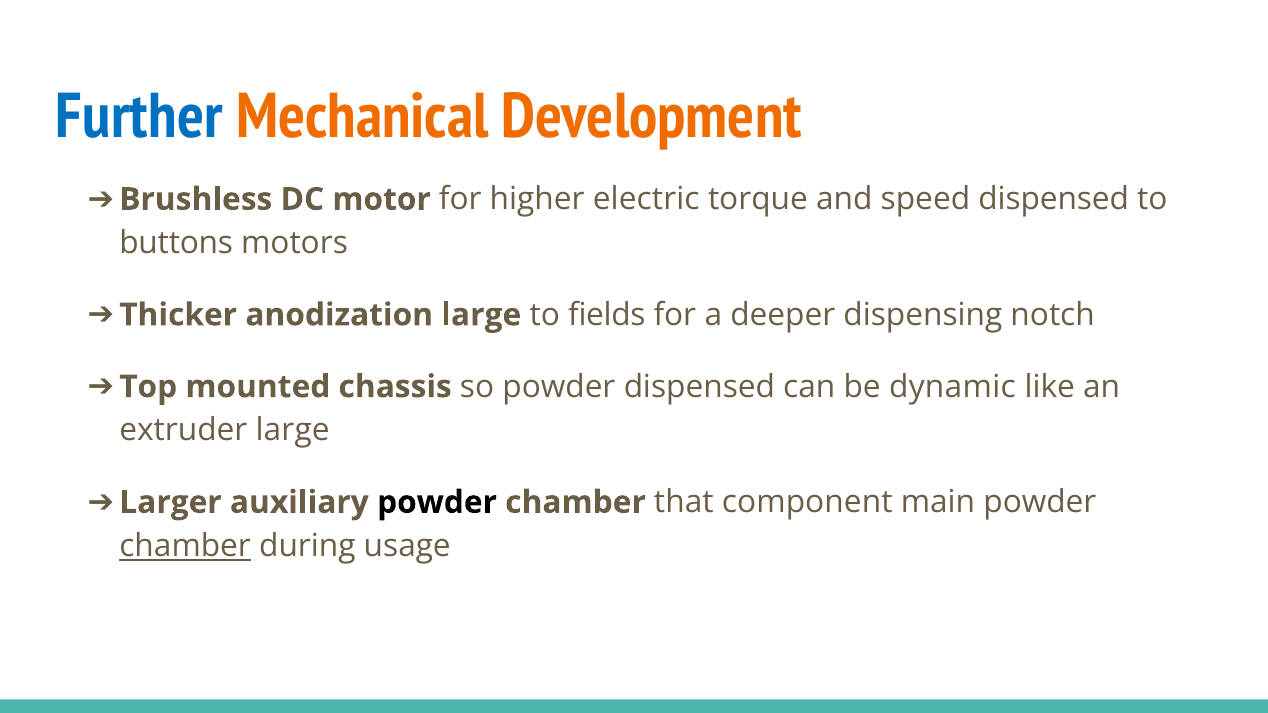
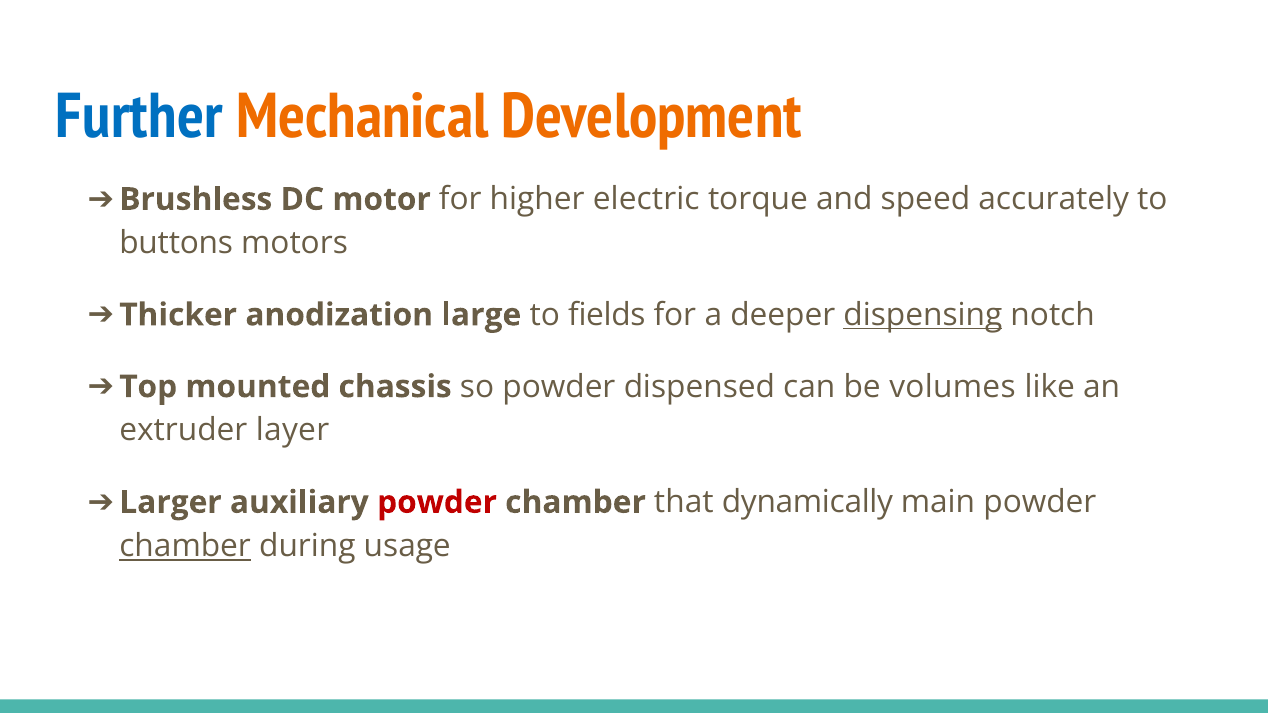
speed dispensed: dispensed -> accurately
dispensing underline: none -> present
dynamic: dynamic -> volumes
extruder large: large -> layer
powder at (437, 503) colour: black -> red
component: component -> dynamically
